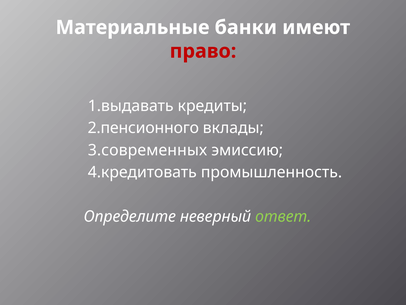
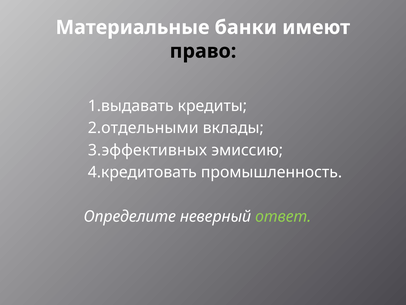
право colour: red -> black
2.пенсионного: 2.пенсионного -> 2.отдельными
3.современных: 3.современных -> 3.эффективных
